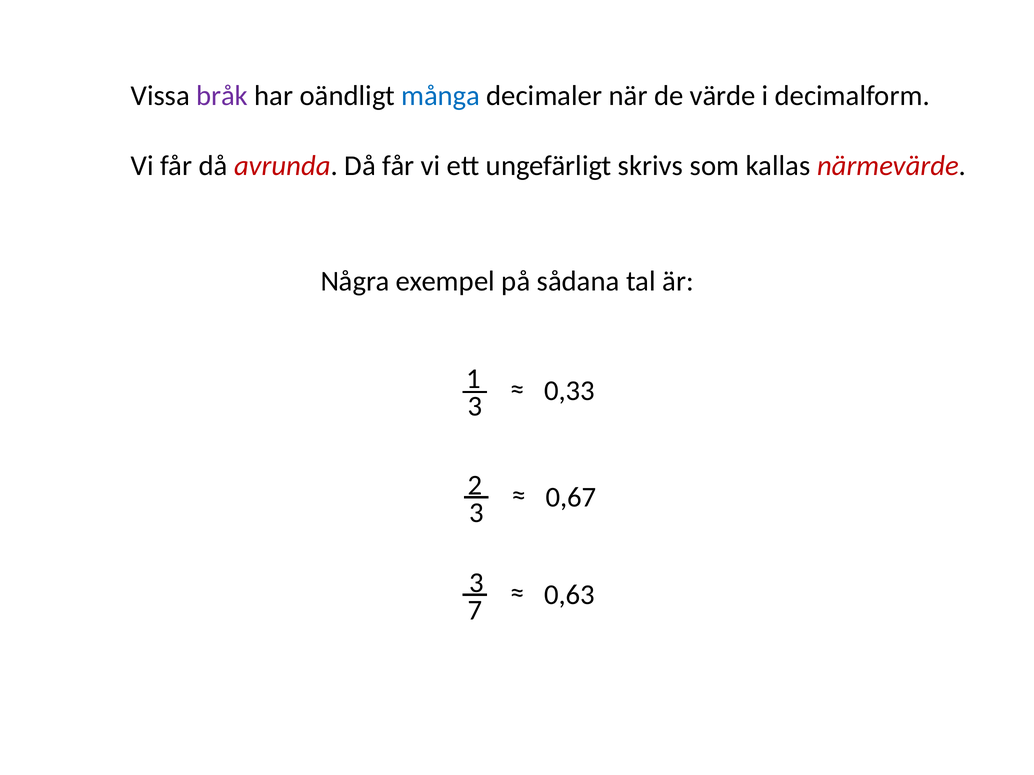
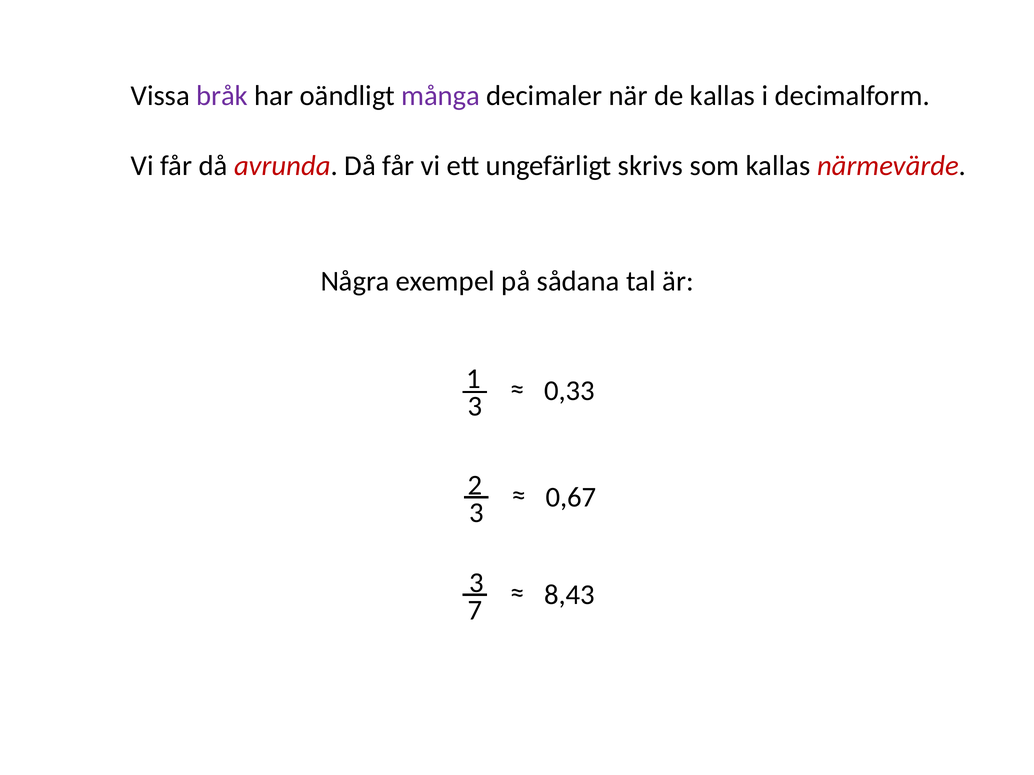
många colour: blue -> purple
de värde: värde -> kallas
0,63: 0,63 -> 8,43
